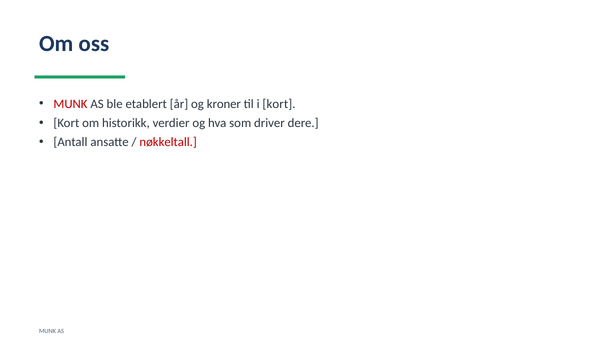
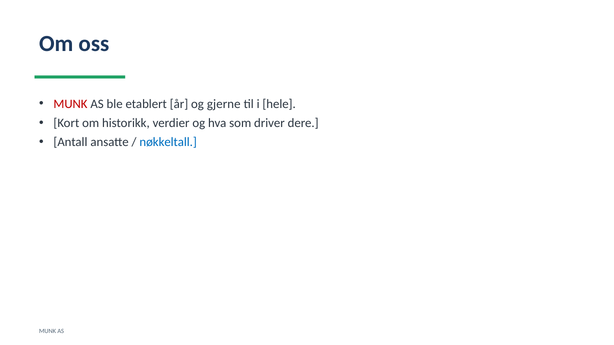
kroner: kroner -> gjerne
i kort: kort -> hele
nøkkeltall colour: red -> blue
